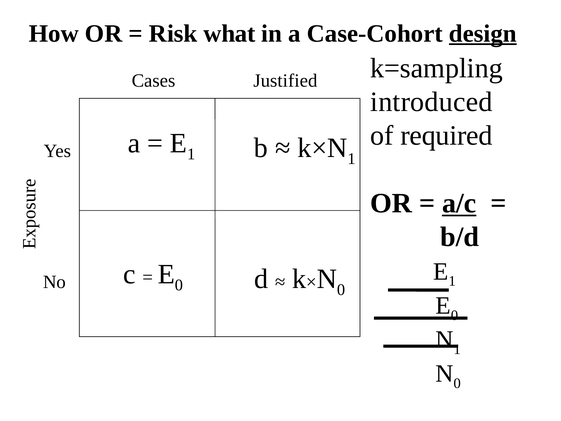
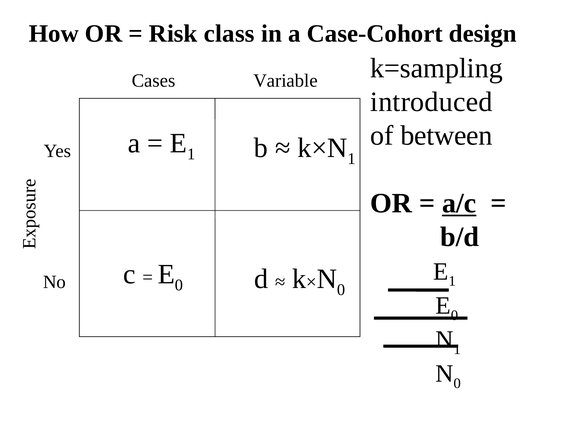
what: what -> class
design underline: present -> none
Justified: Justified -> Variable
required: required -> between
